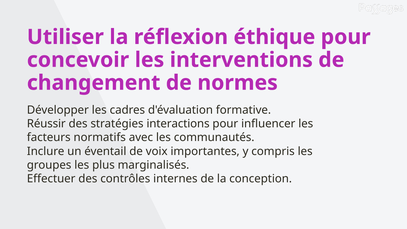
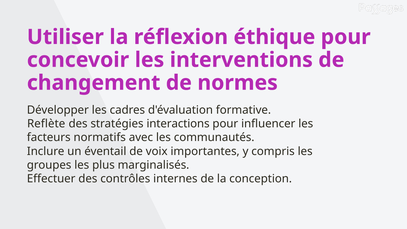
Réussir: Réussir -> Reflète
